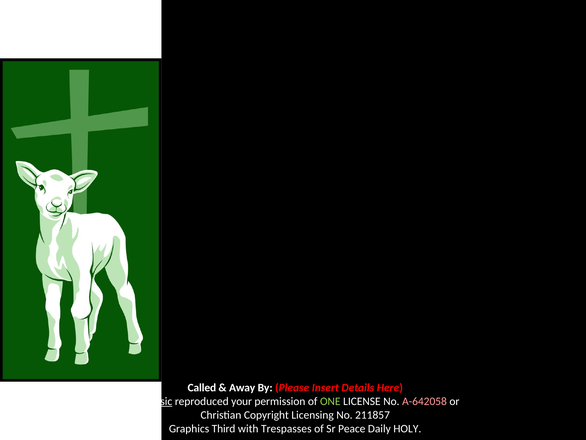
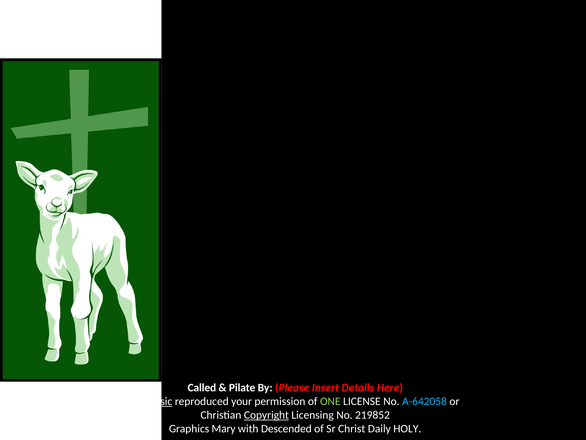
Away: Away -> Pilate
A-642058 colour: pink -> light blue
Copyright underline: none -> present
211857: 211857 -> 219852
Third: Third -> Mary
Trespasses: Trespasses -> Descended
Peace: Peace -> Christ
